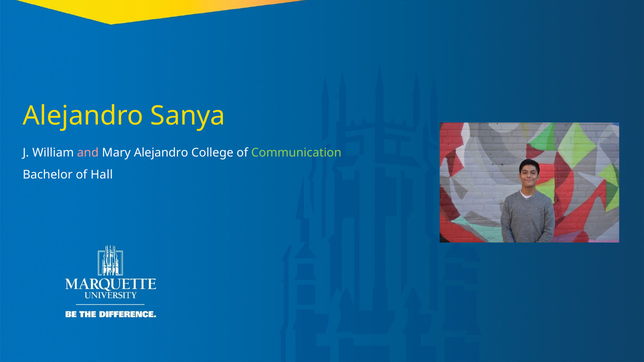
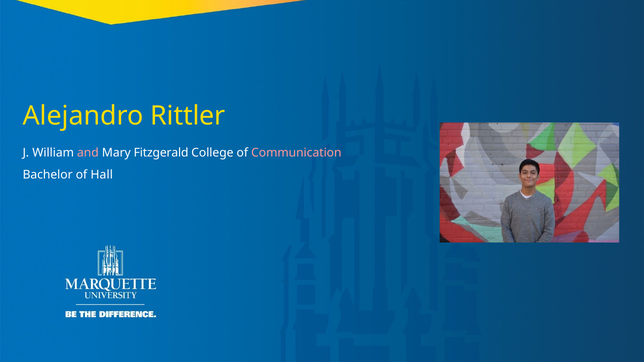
Sanya: Sanya -> Rittler
Mary Alejandro: Alejandro -> Fitzgerald
Communication colour: light green -> pink
